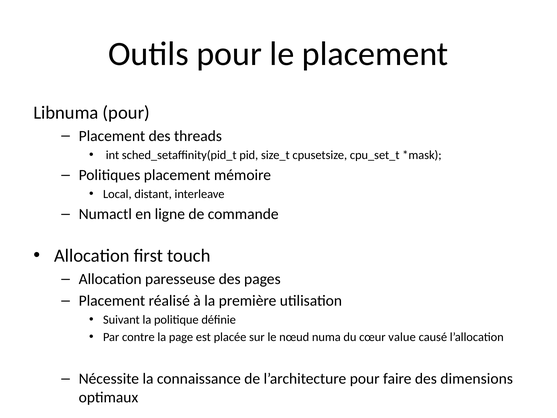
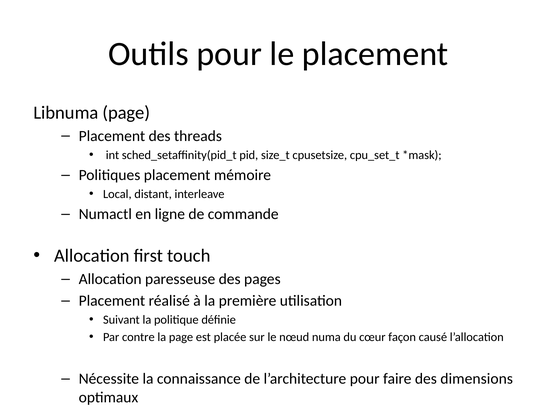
Libnuma pour: pour -> page
value: value -> façon
